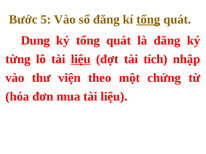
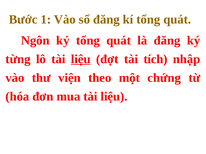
5: 5 -> 1
tổng at (148, 20) underline: present -> none
Dung: Dung -> Ngôn
